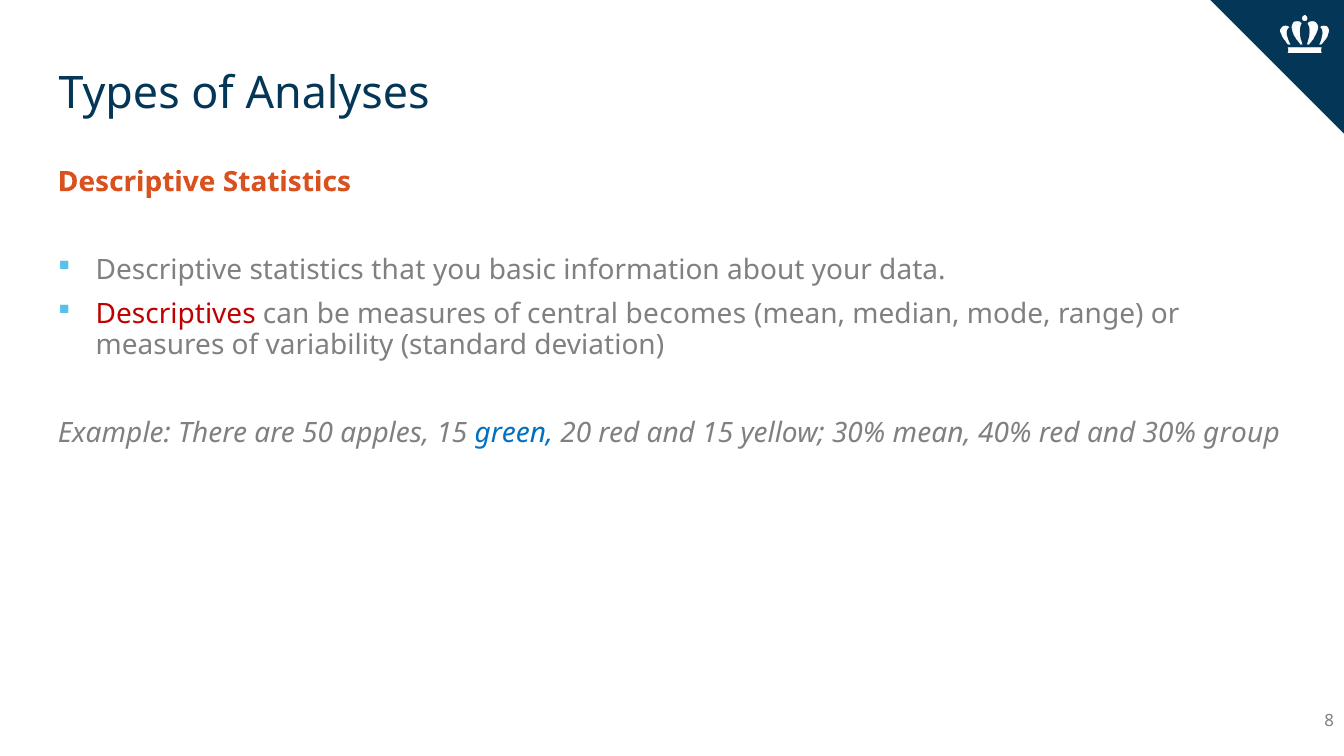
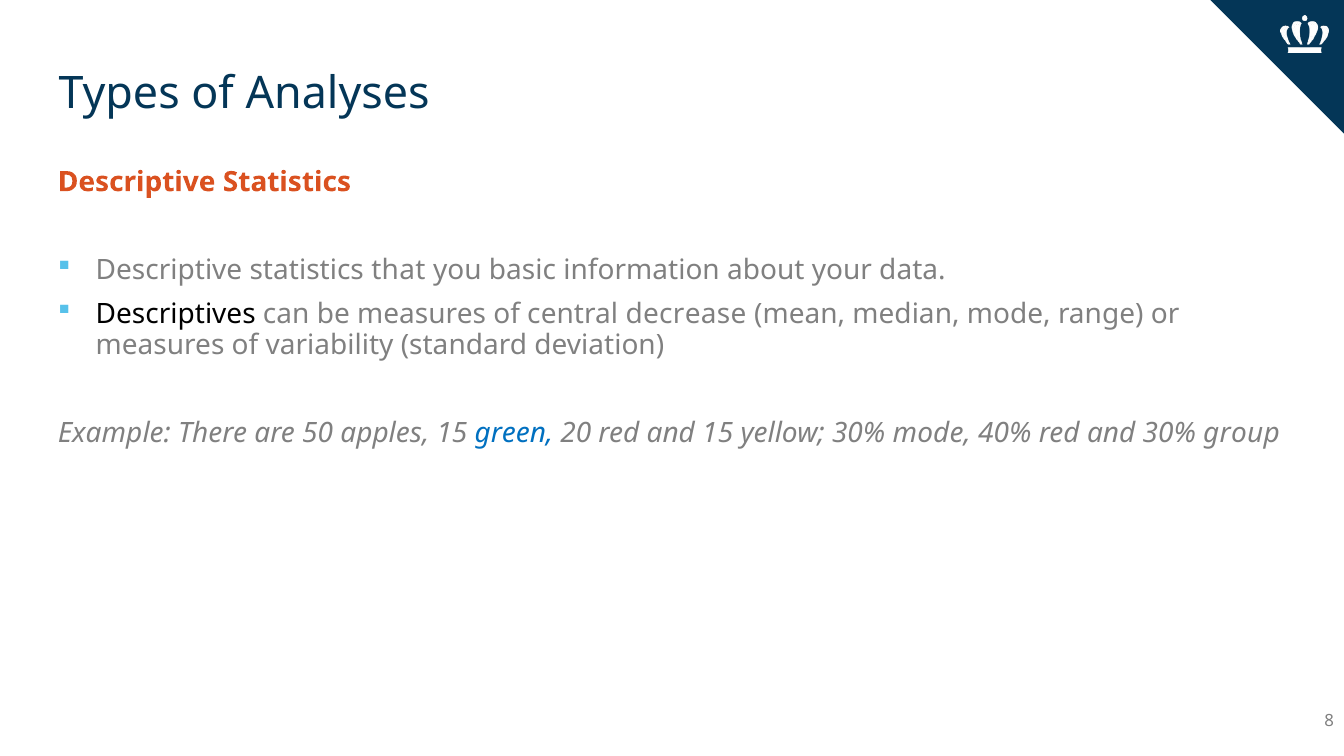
Descriptives colour: red -> black
becomes: becomes -> decrease
30% mean: mean -> mode
